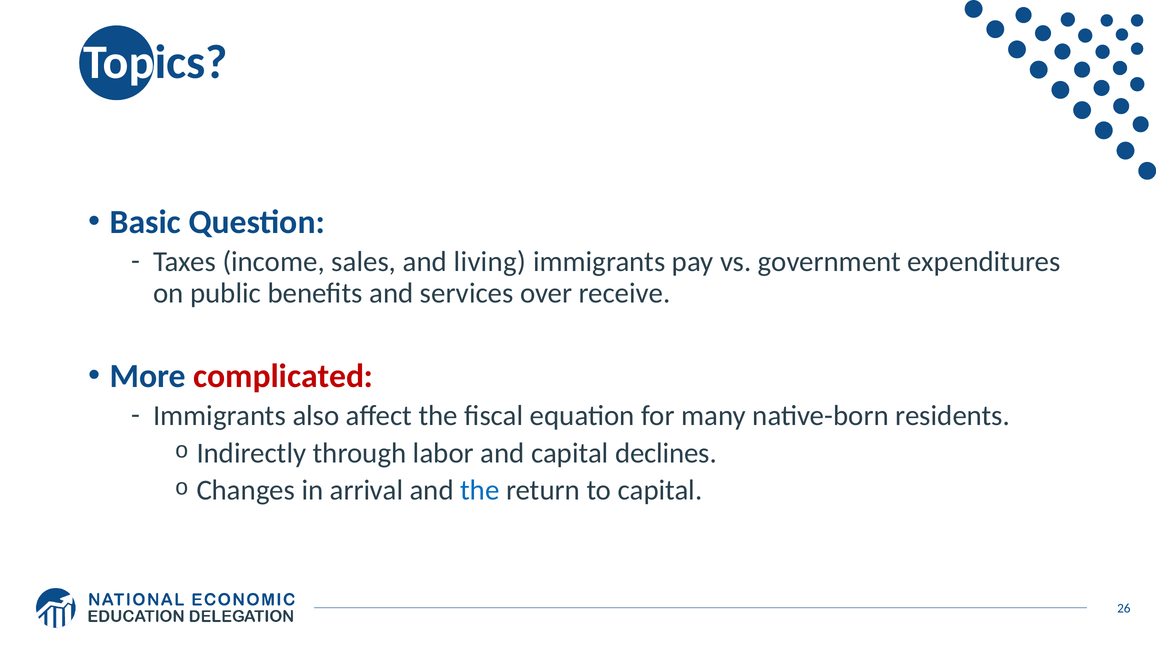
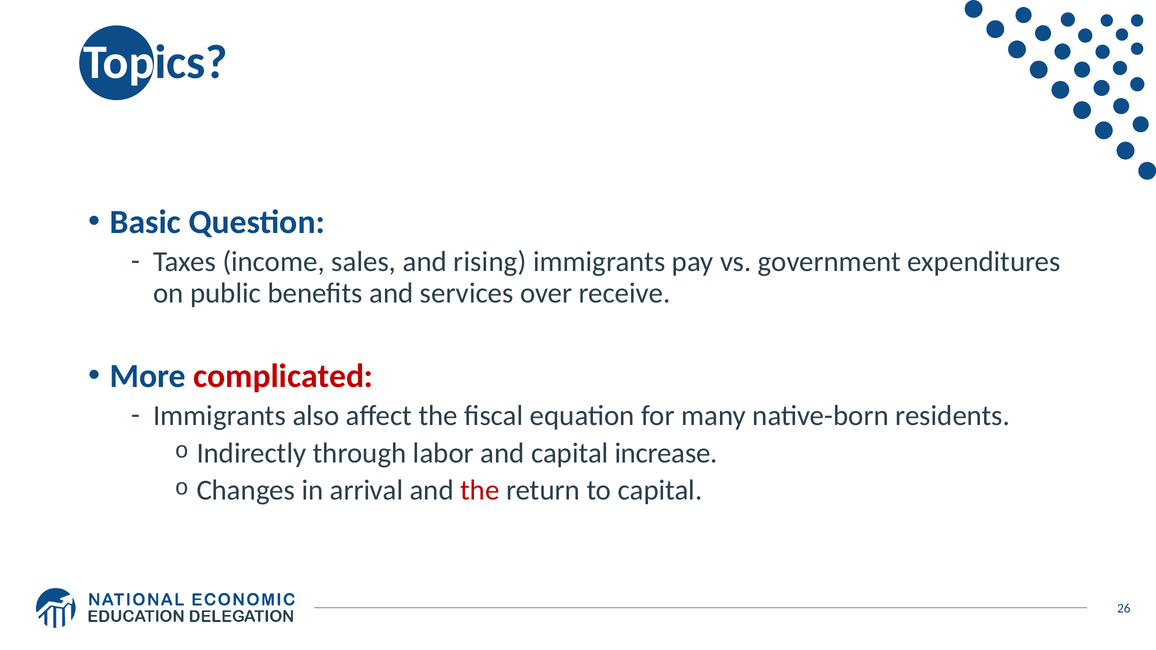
living: living -> rising
declines: declines -> increase
the at (480, 490) colour: blue -> red
